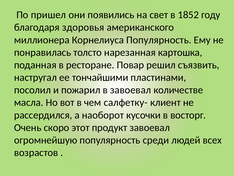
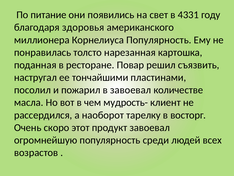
пришел: пришел -> питание
1852: 1852 -> 4331
салфетку-: салфетку- -> мудрость-
кусочки: кусочки -> тарелку
